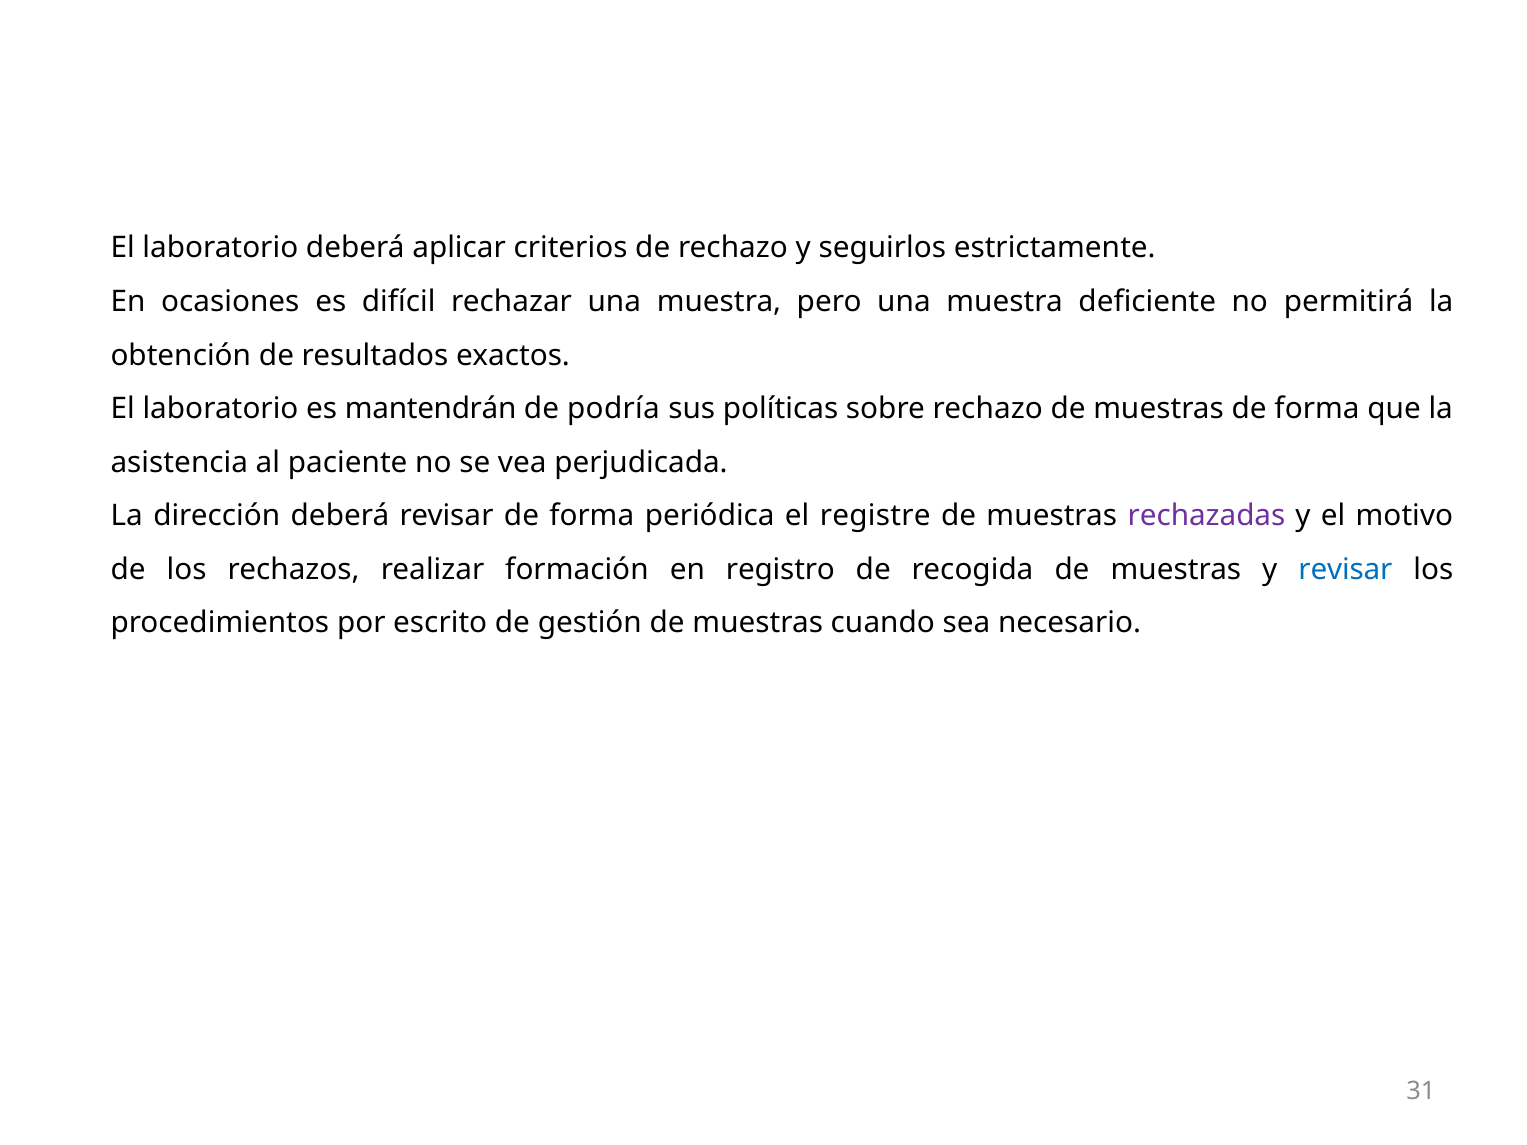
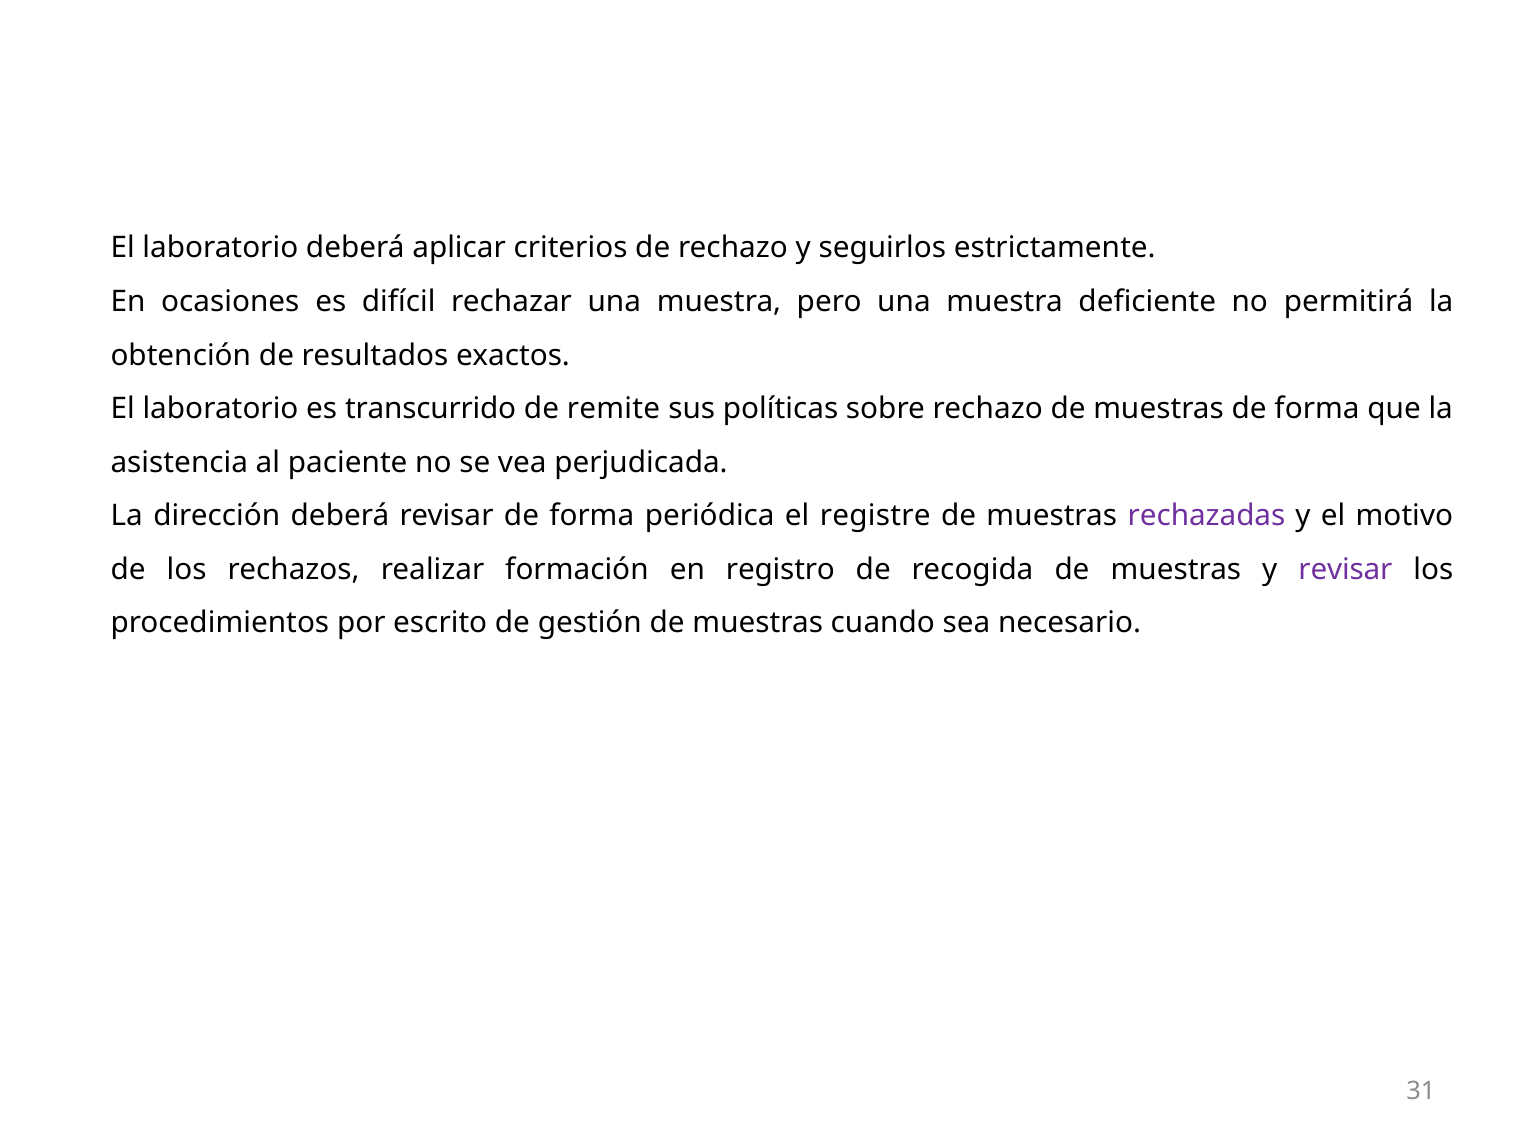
mantendrán: mantendrán -> transcurrido
podría: podría -> remite
revisar at (1345, 570) colour: blue -> purple
